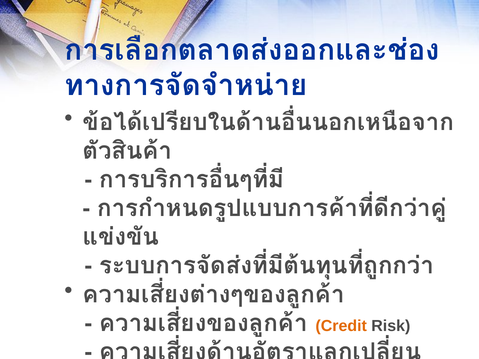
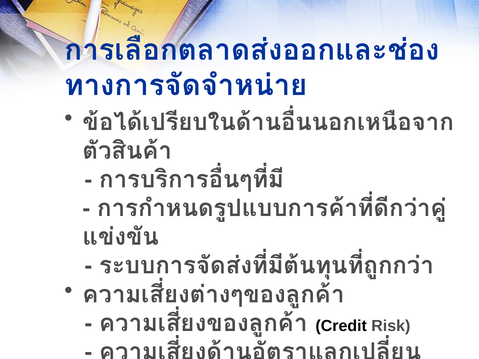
Credit colour: orange -> black
